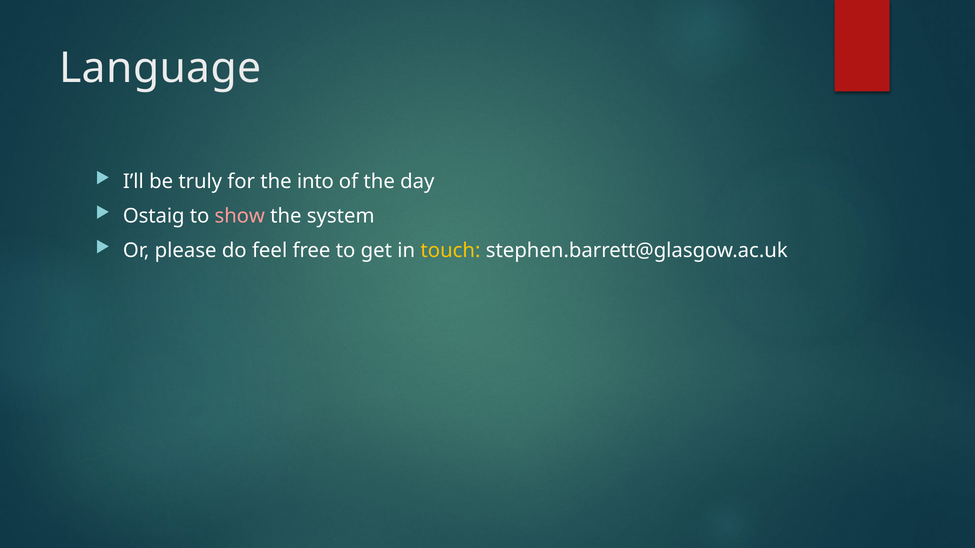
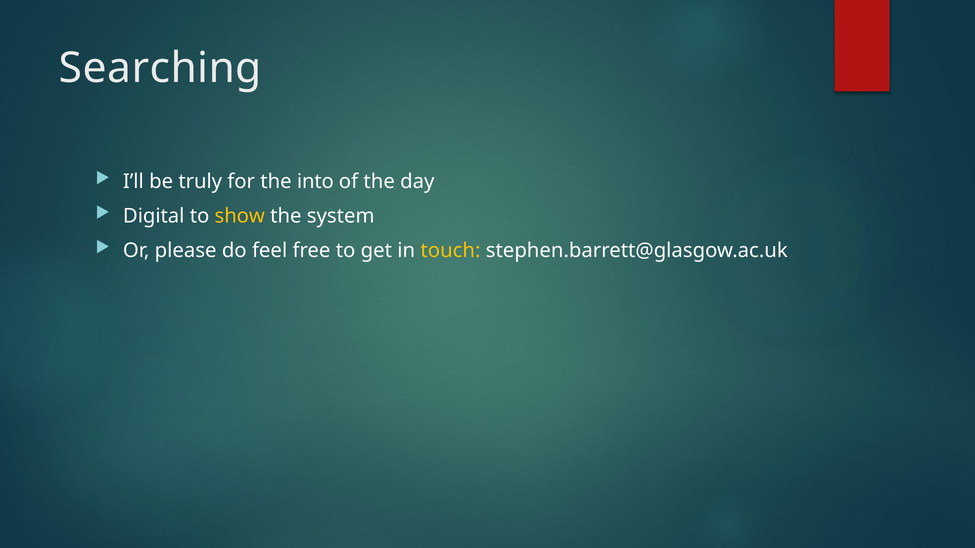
Language: Language -> Searching
Ostaig: Ostaig -> Digital
show colour: pink -> yellow
